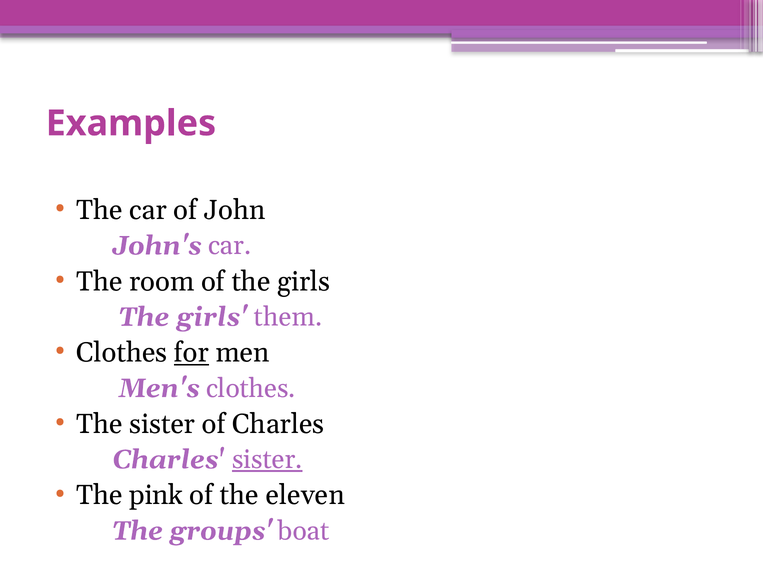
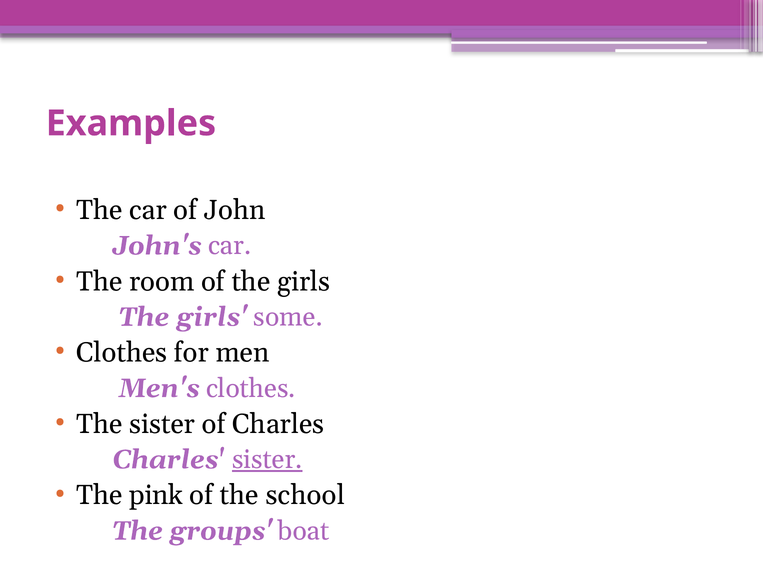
them: them -> some
for underline: present -> none
eleven: eleven -> school
